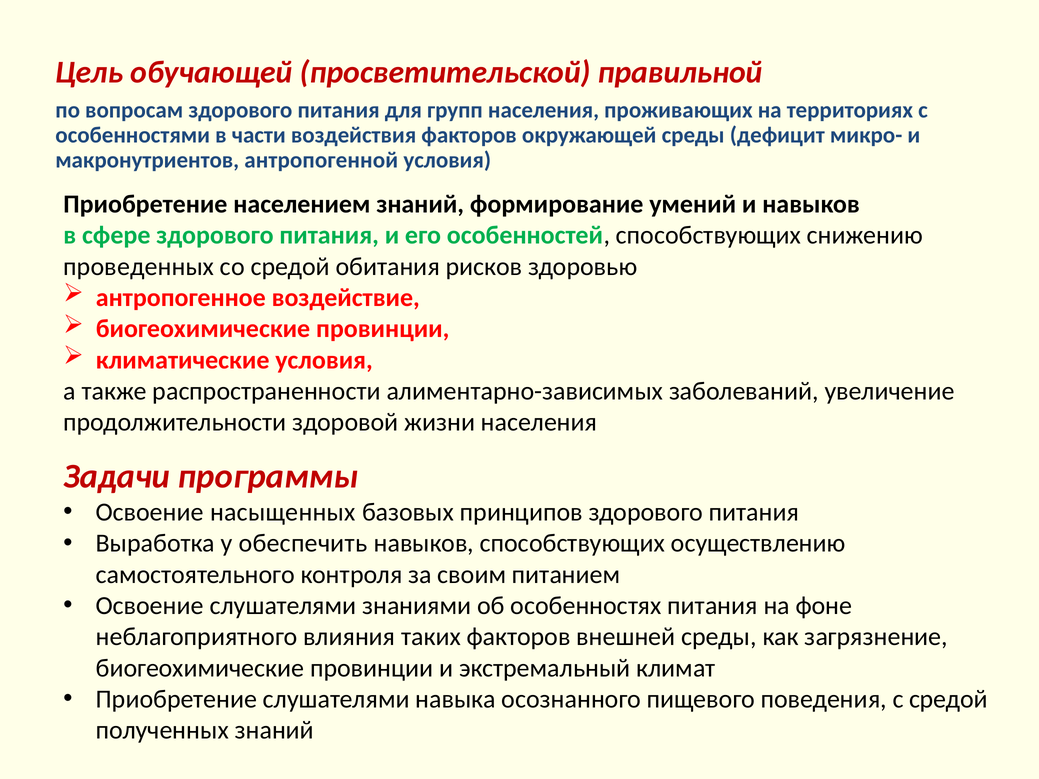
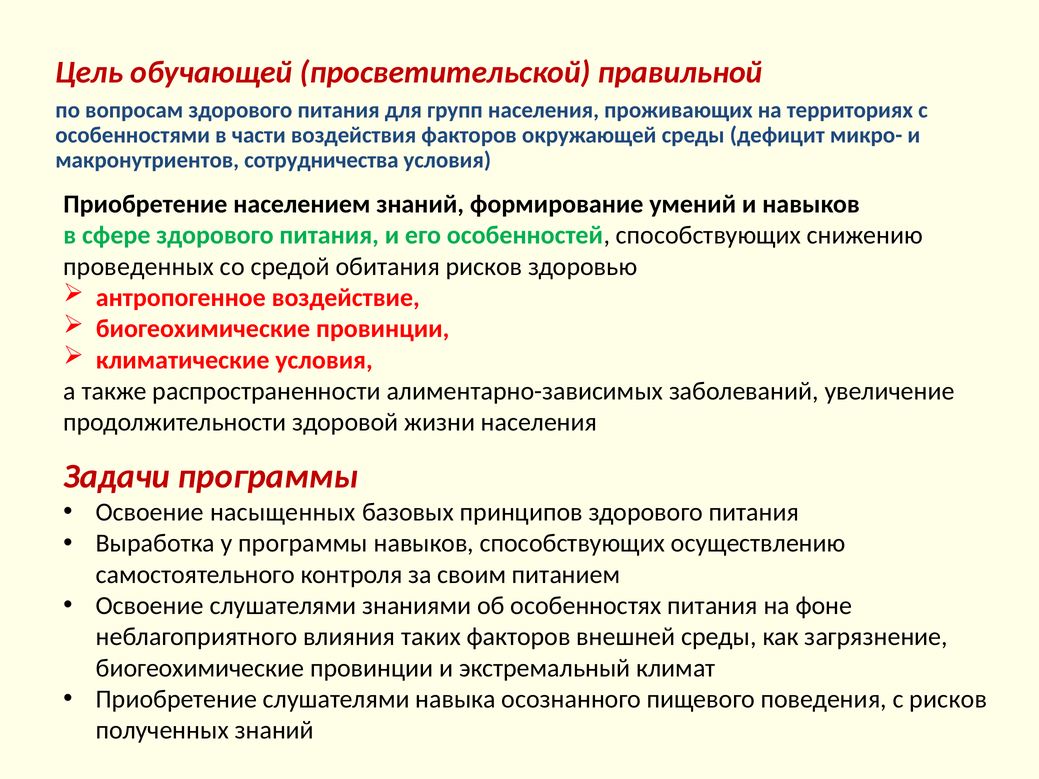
антропогенной: антропогенной -> сотрудничества
у обеспечить: обеспечить -> программы
с средой: средой -> рисков
